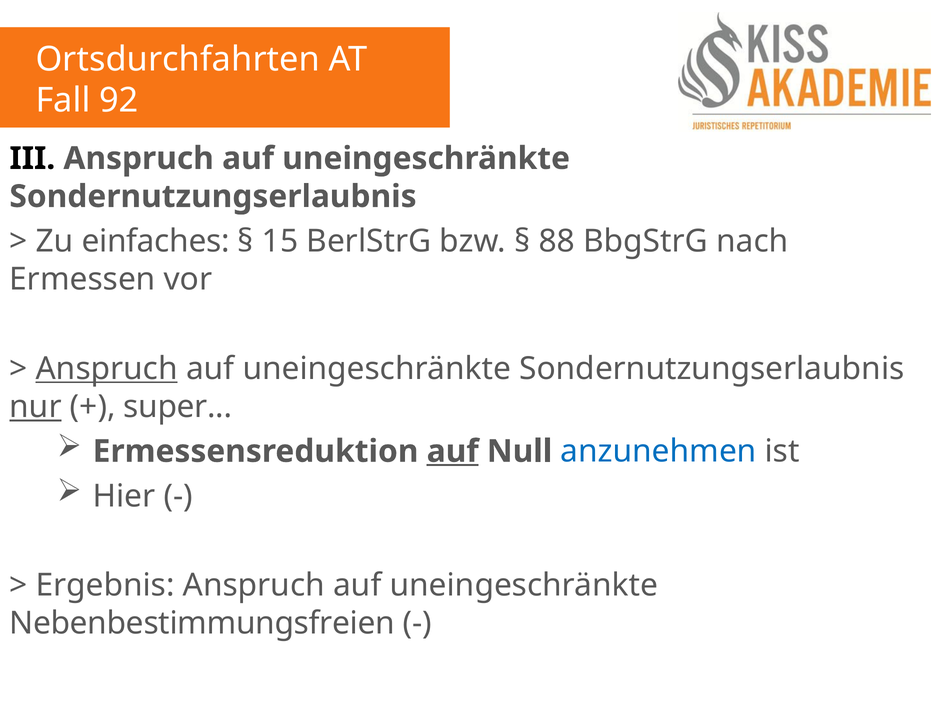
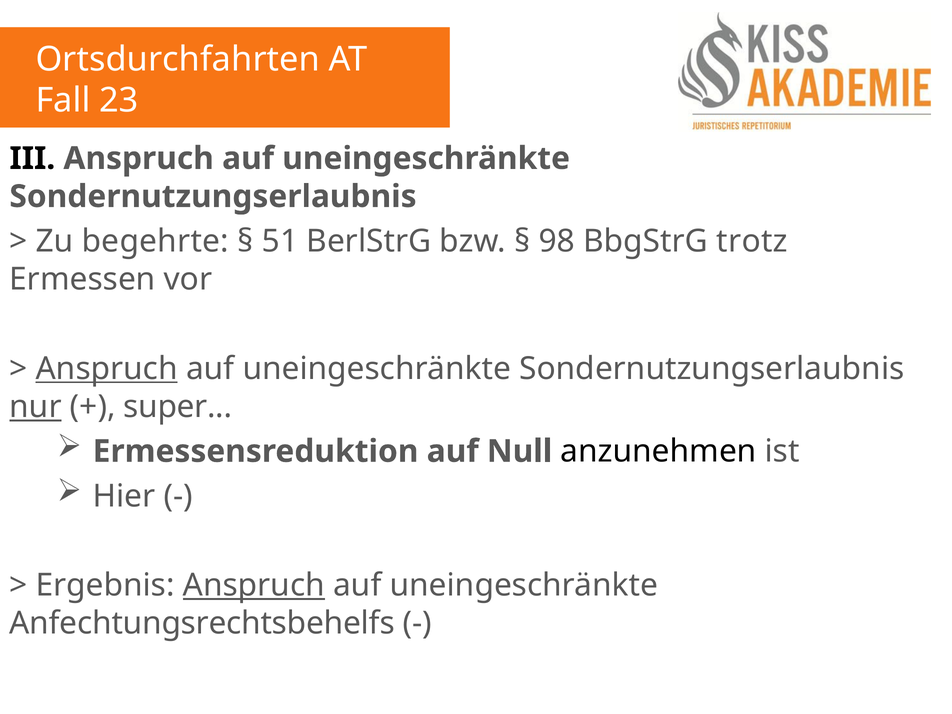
92: 92 -> 23
einfaches: einfaches -> begehrte
15: 15 -> 51
88: 88 -> 98
nach: nach -> trotz
auf at (453, 451) underline: present -> none
anzunehmen colour: blue -> black
Anspruch at (254, 585) underline: none -> present
Nebenbestimmungsfreien: Nebenbestimmungsfreien -> Anfechtungsrechtsbehelfs
